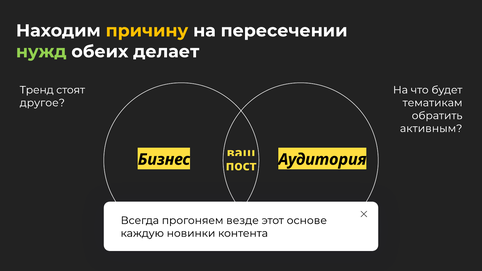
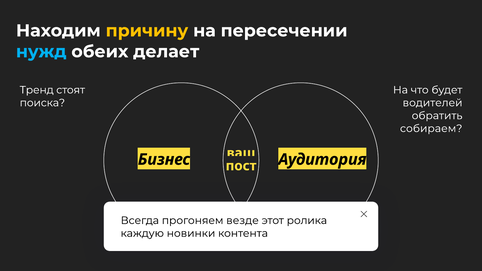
нужд colour: light green -> light blue
другое: другое -> поиска
тематикам: тематикам -> водителей
активным: активным -> собираем
основе: основе -> ролика
